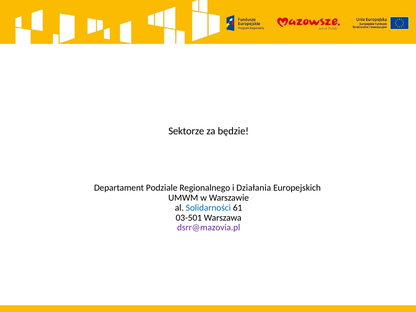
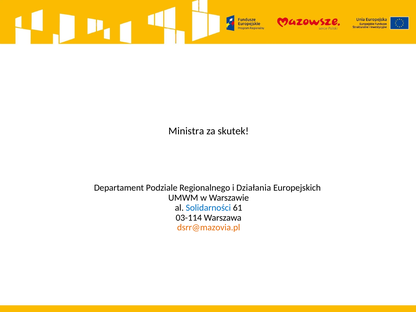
Sektorze: Sektorze -> Ministra
będzie: będzie -> skutek
03-501: 03-501 -> 03-114
dsrr@mazovia.pl colour: purple -> orange
